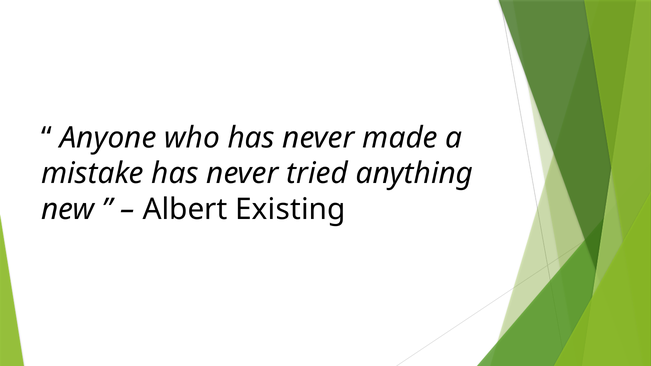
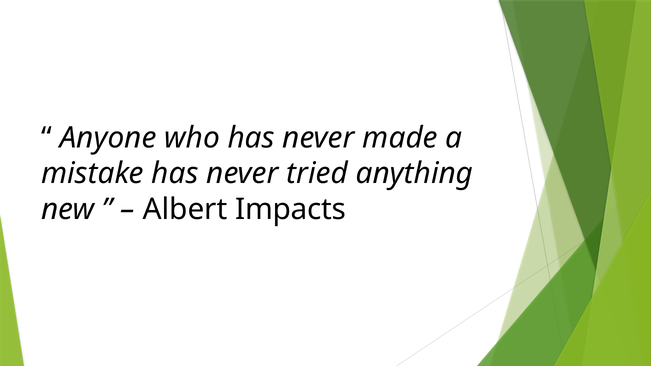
Existing: Existing -> Impacts
